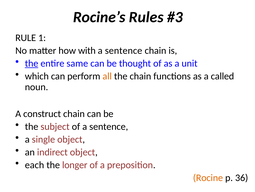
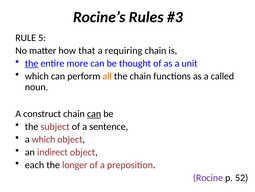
1: 1 -> 5
with: with -> that
sentence at (124, 50): sentence -> requiring
same: same -> more
can at (94, 113) underline: none -> present
a single: single -> which
Rocine colour: orange -> purple
36: 36 -> 52
